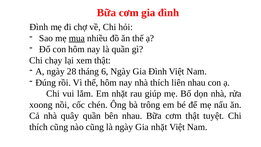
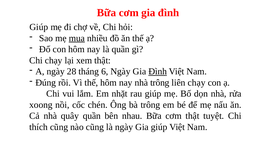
Đình at (39, 27): Đình -> Giúp
Đình at (158, 71) underline: none -> present
nhà thích: thích -> trông
liên nhau: nhau -> chạy
Gia nhặt: nhặt -> giúp
